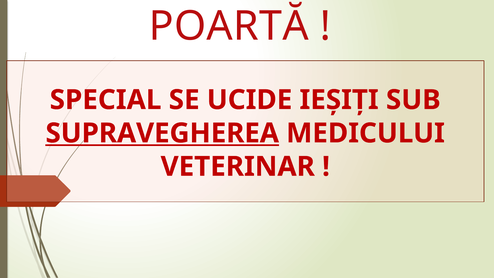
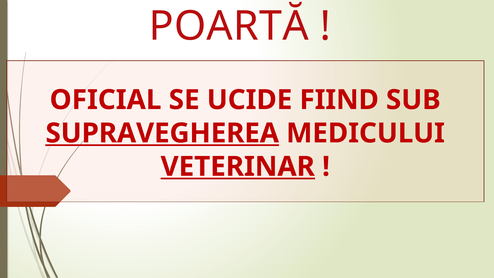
SPECIAL: SPECIAL -> OFICIAL
IEȘIȚI: IEȘIȚI -> FIIND
VETERINAR underline: none -> present
